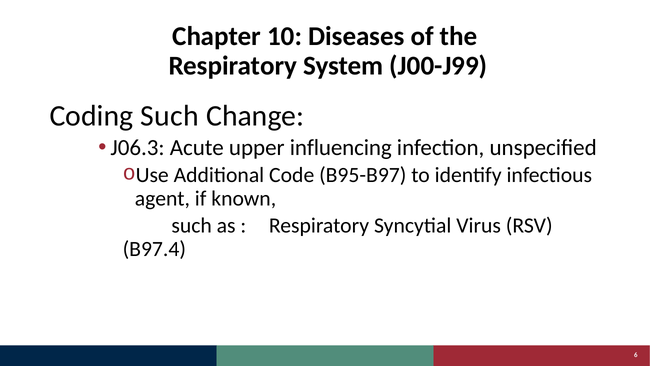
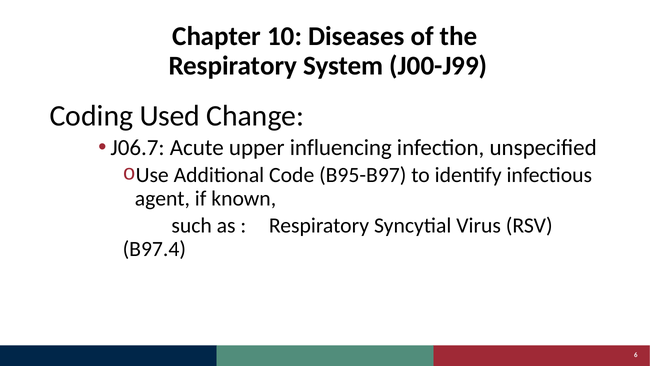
Coding Such: Such -> Used
J06.3: J06.3 -> J06.7
